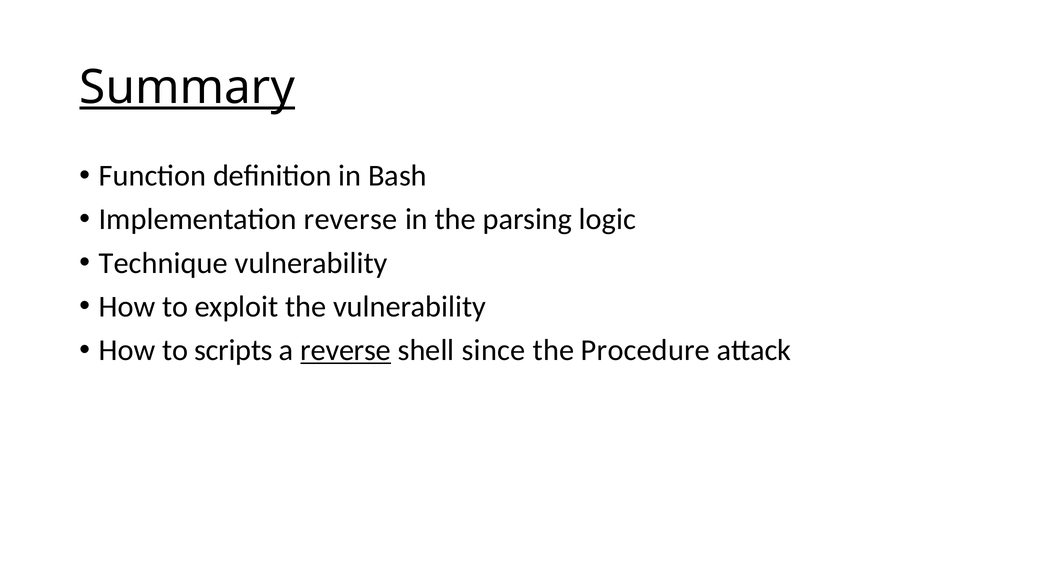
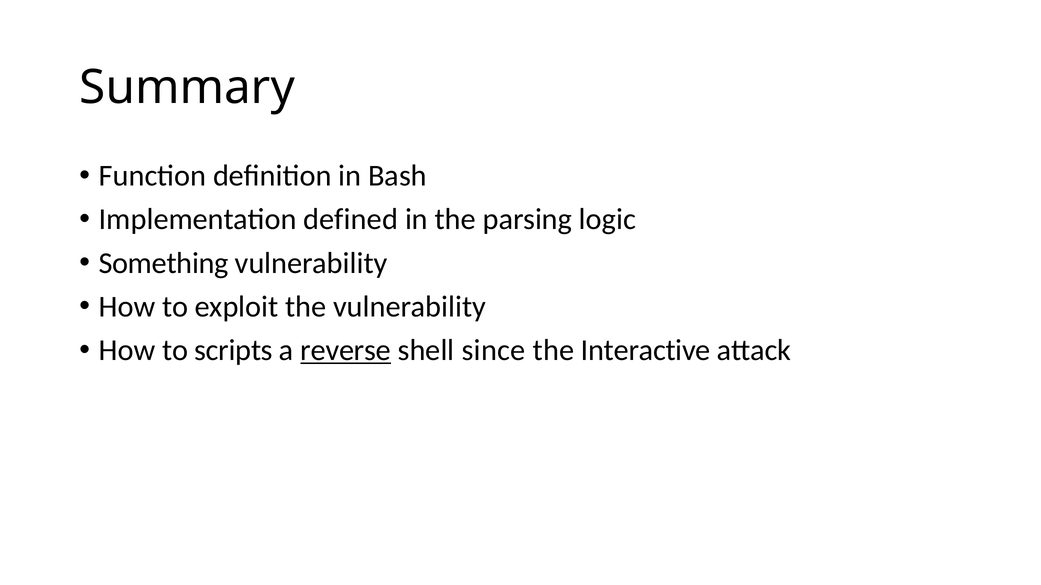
Summary underline: present -> none
Implementation reverse: reverse -> defined
Technique: Technique -> Something
Procedure: Procedure -> Interactive
